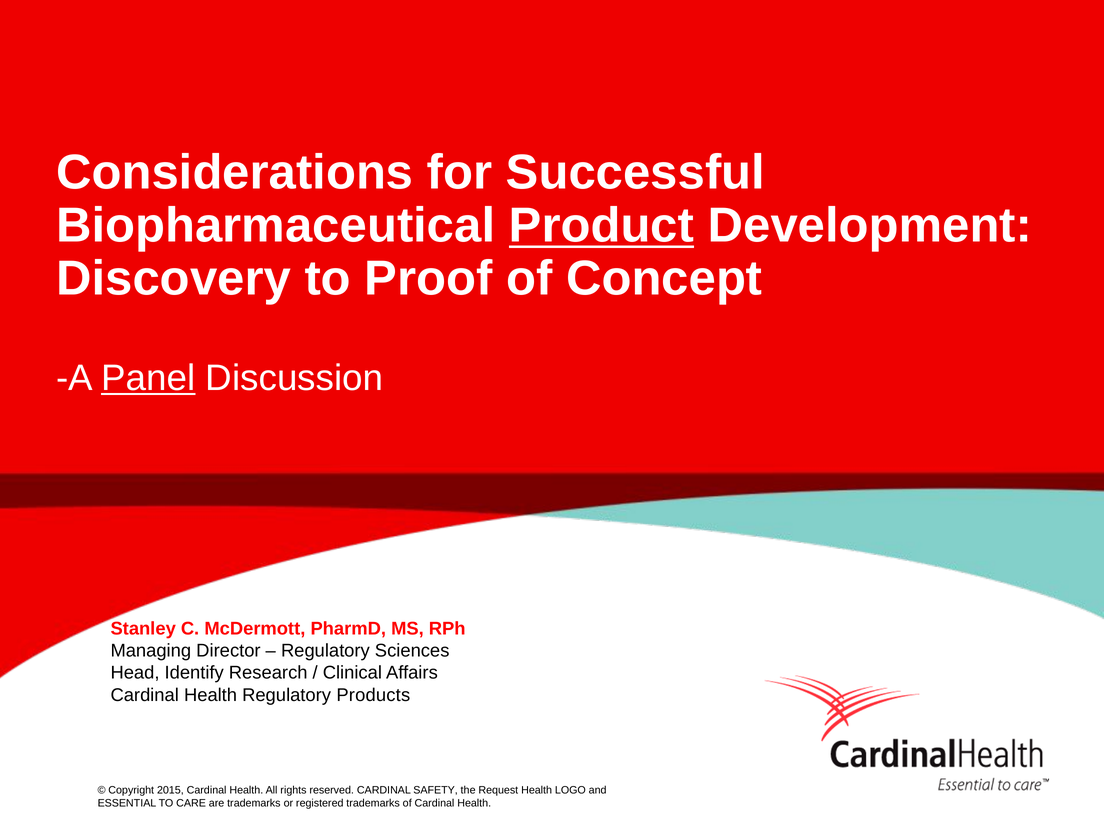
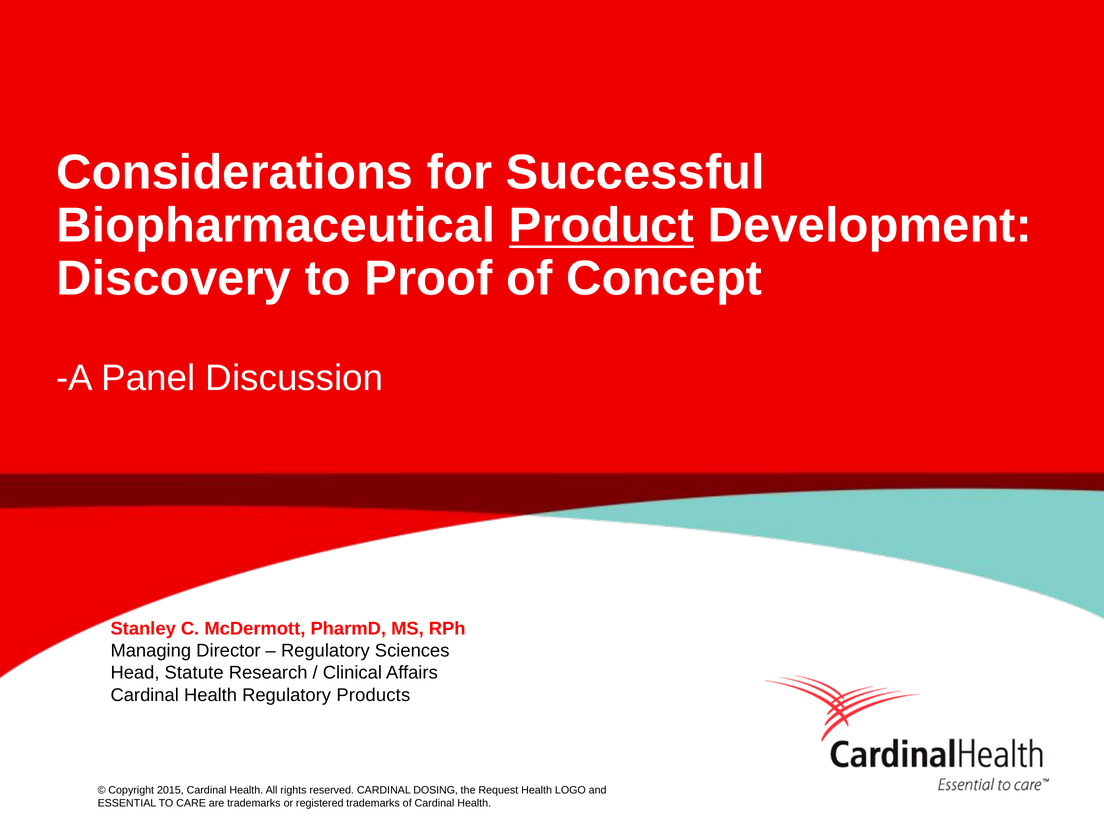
Panel underline: present -> none
Identify: Identify -> Statute
SAFETY: SAFETY -> DOSING
